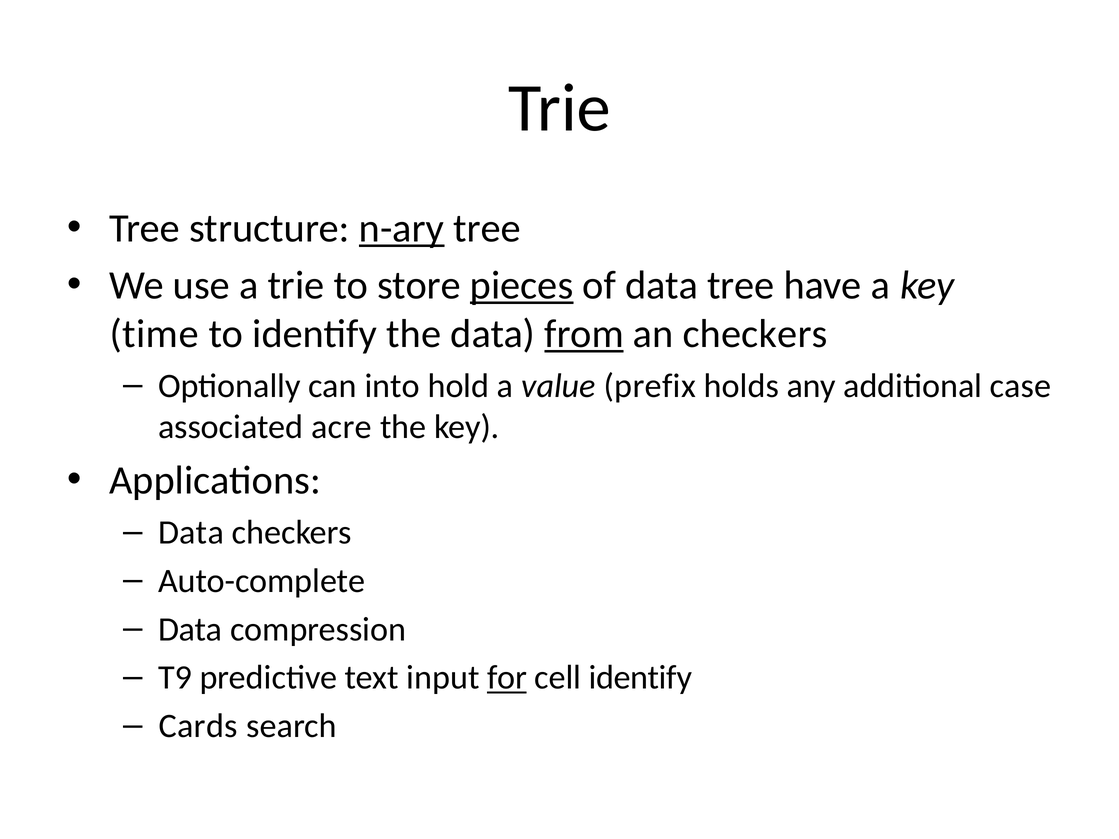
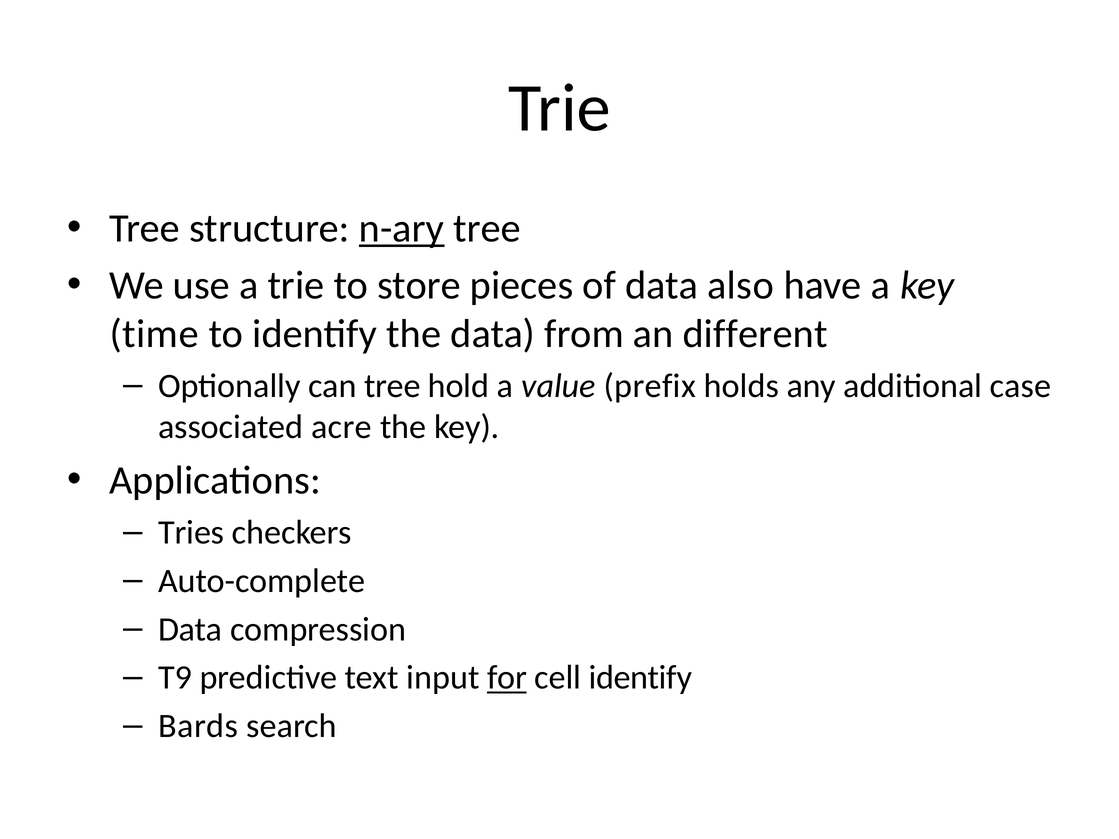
pieces underline: present -> none
data tree: tree -> also
from underline: present -> none
an checkers: checkers -> different
can into: into -> tree
Data at (191, 533): Data -> Tries
Cards: Cards -> Bards
